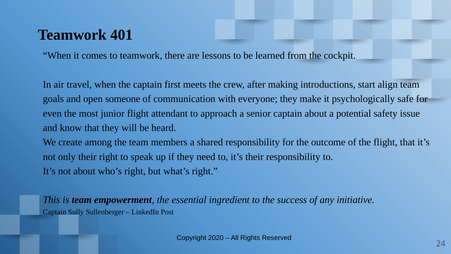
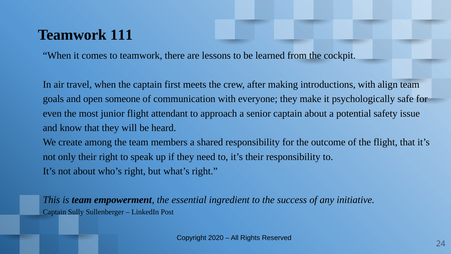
401: 401 -> 111
introductions start: start -> with
